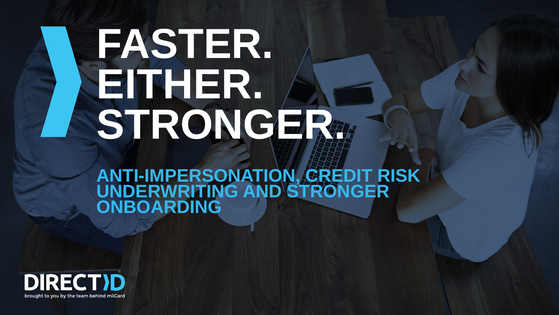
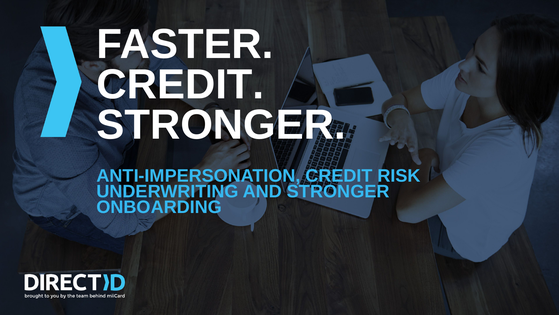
EITHER at (180, 84): EITHER -> CREDIT
